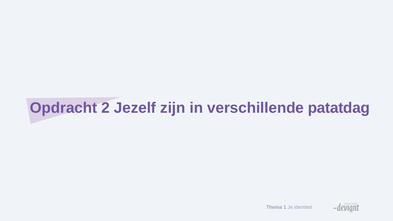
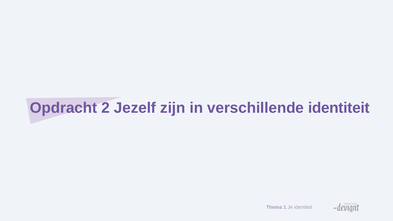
verschillende patatdag: patatdag -> identiteit
